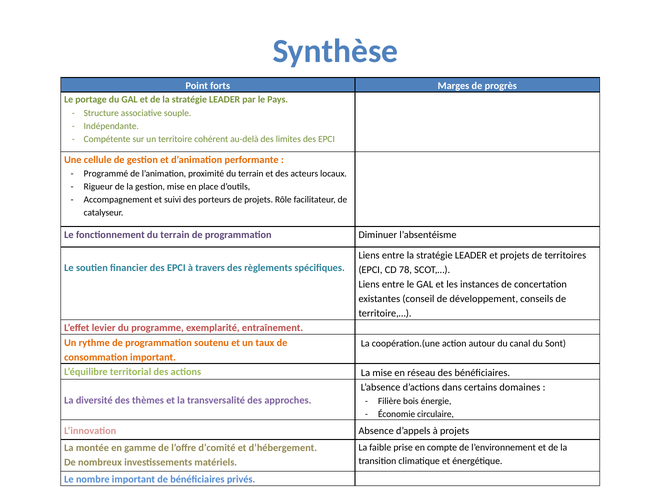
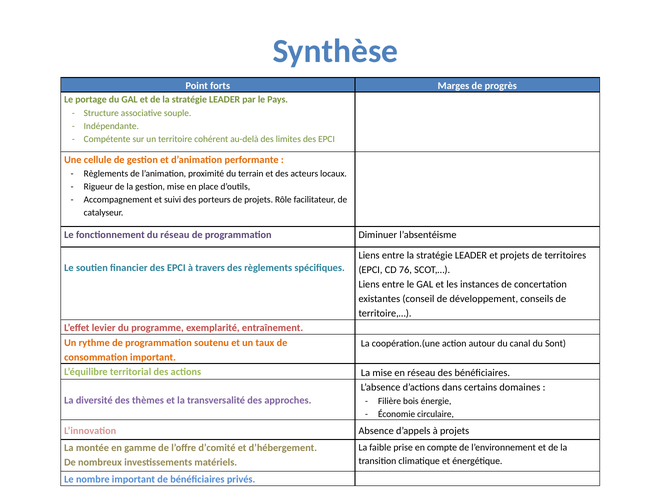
Programmé at (106, 173): Programmé -> Règlements
fonctionnement du terrain: terrain -> réseau
78: 78 -> 76
